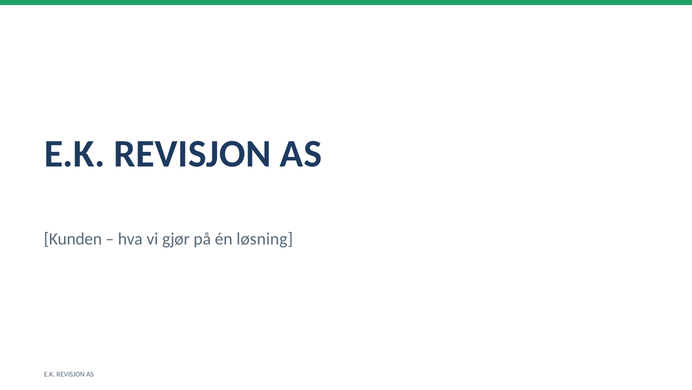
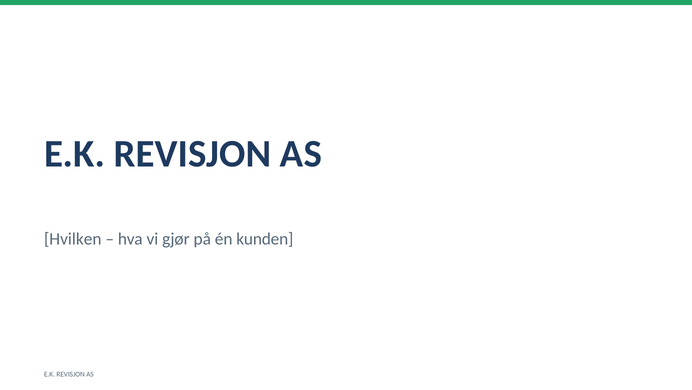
Kunden: Kunden -> Hvilken
løsning: løsning -> kunden
